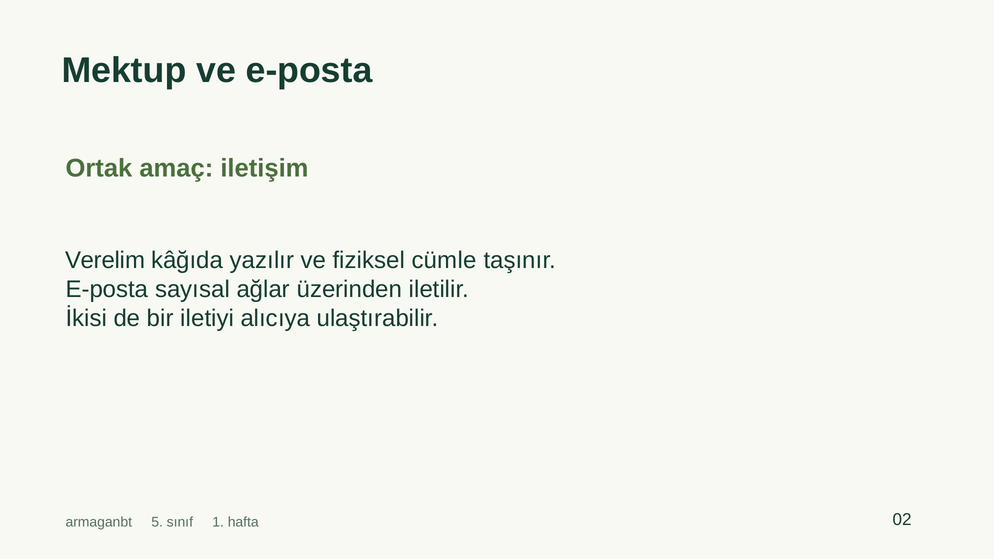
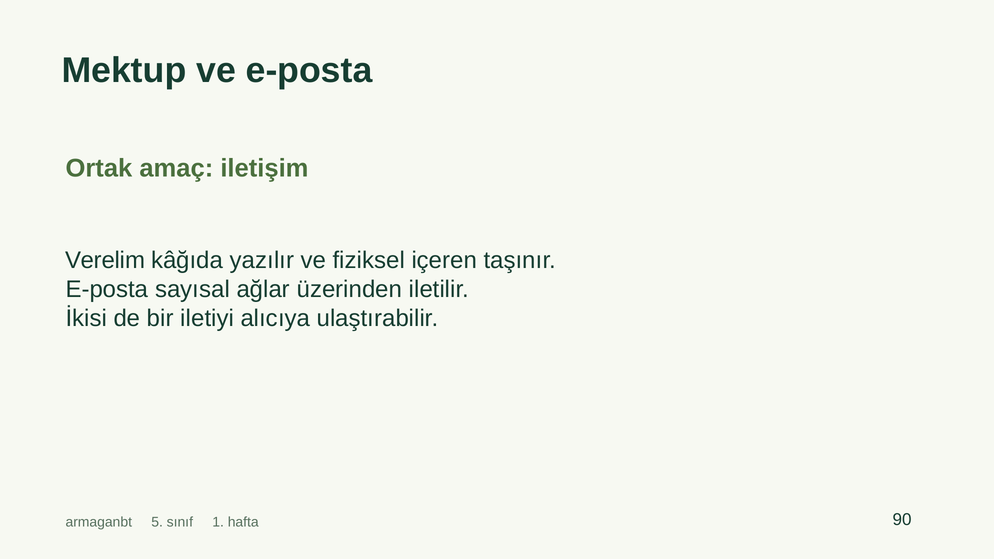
cümle: cümle -> içeren
02: 02 -> 90
